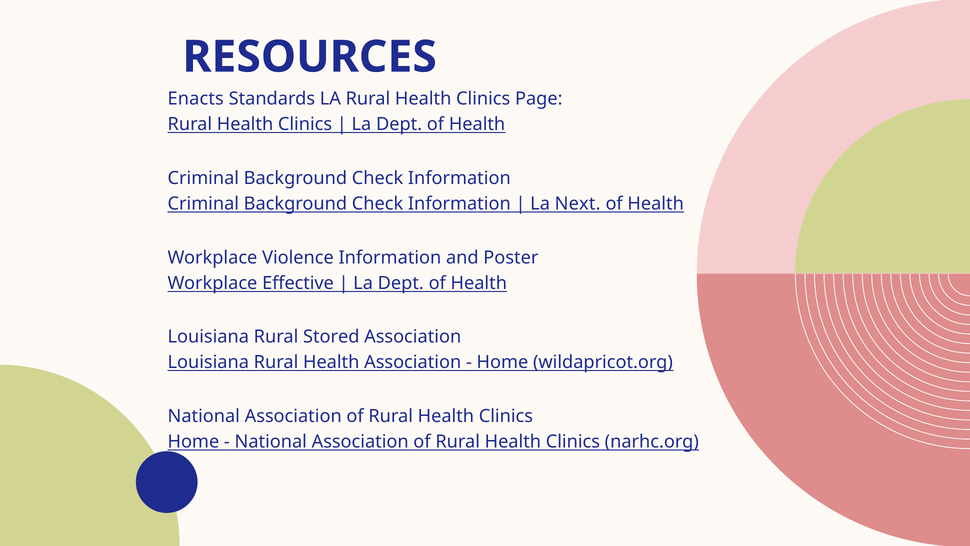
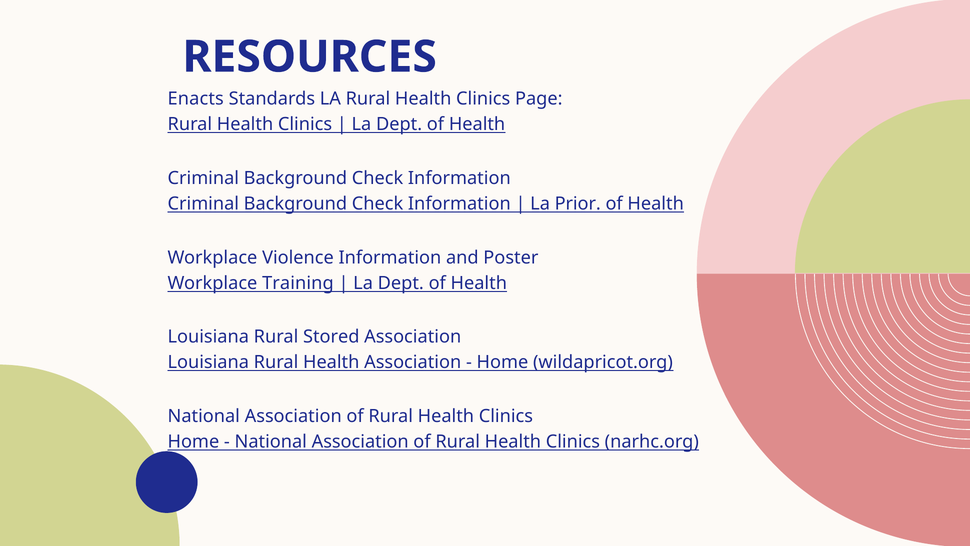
Next: Next -> Prior
Effective: Effective -> Training
